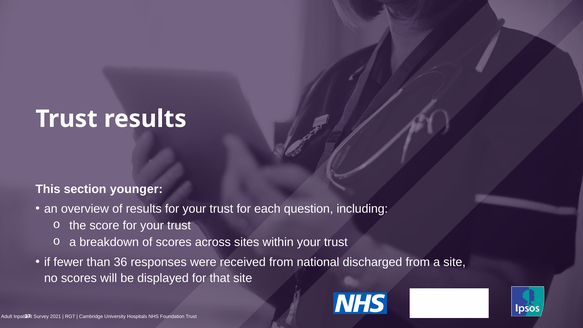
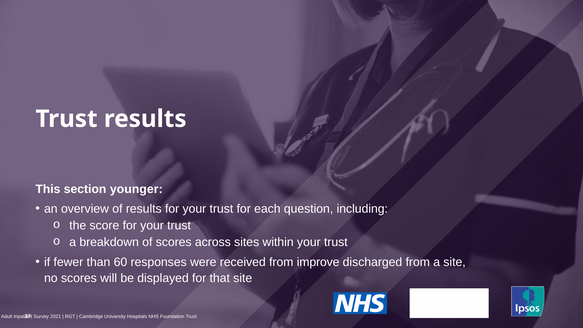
36: 36 -> 60
national: national -> improve
